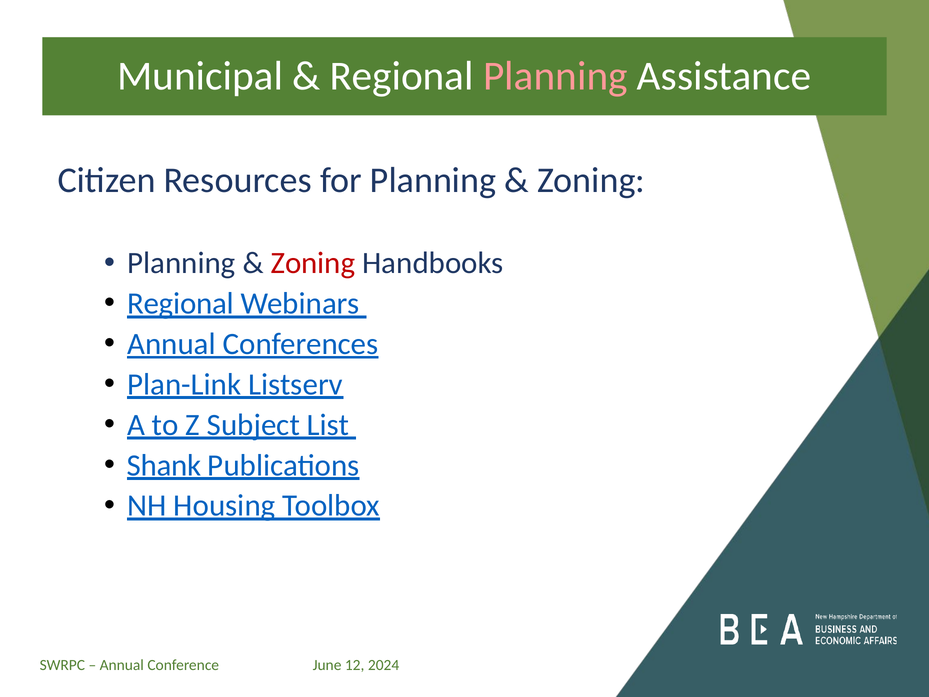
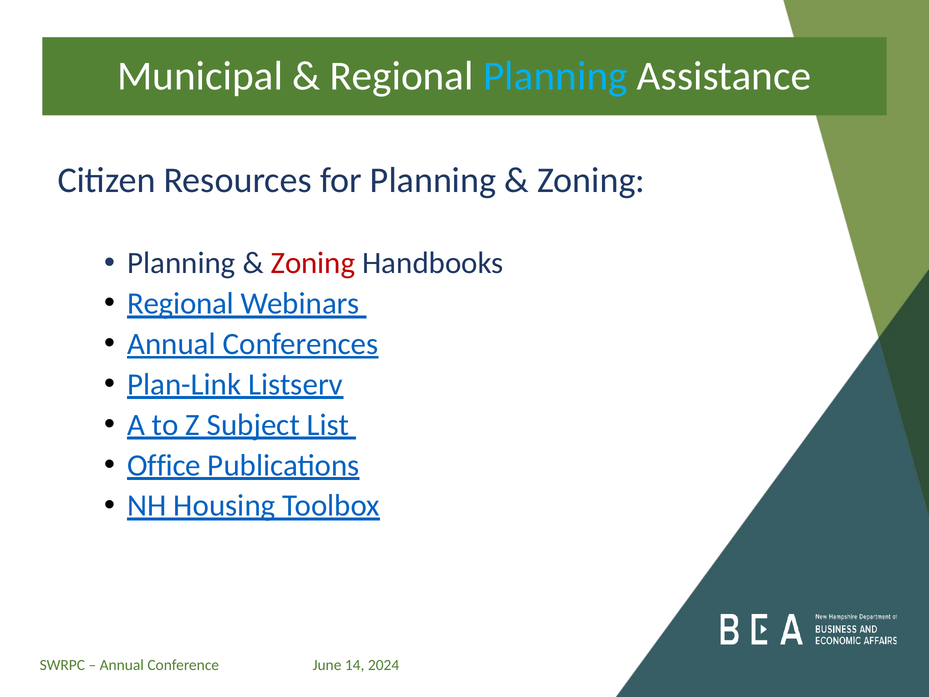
Planning at (555, 76) colour: pink -> light blue
Shank: Shank -> Office
12: 12 -> 14
